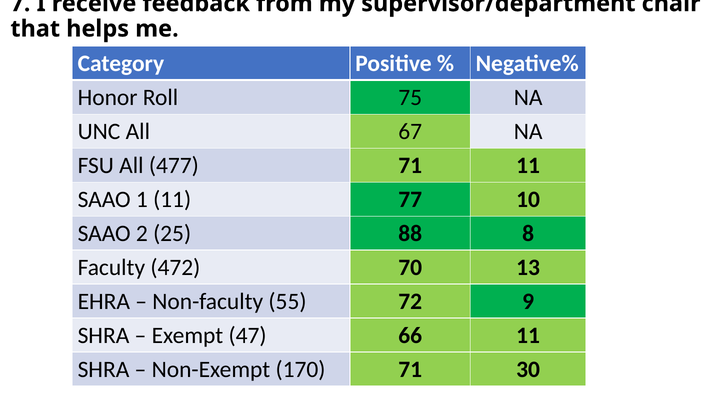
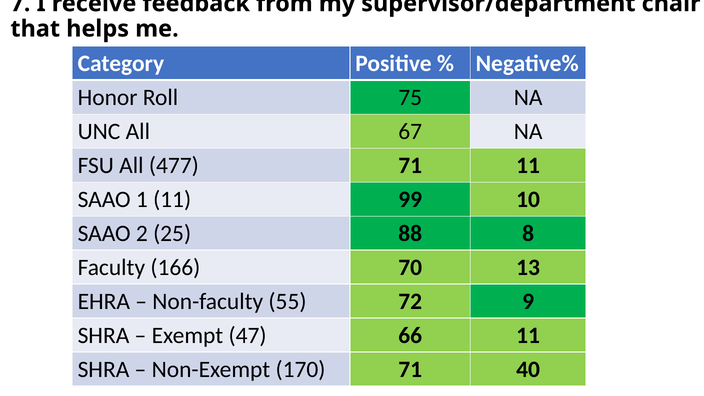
77: 77 -> 99
472: 472 -> 166
30: 30 -> 40
